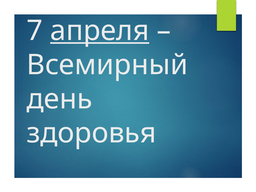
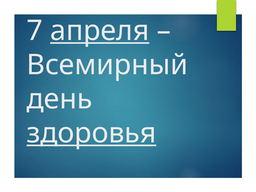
здоровья underline: none -> present
